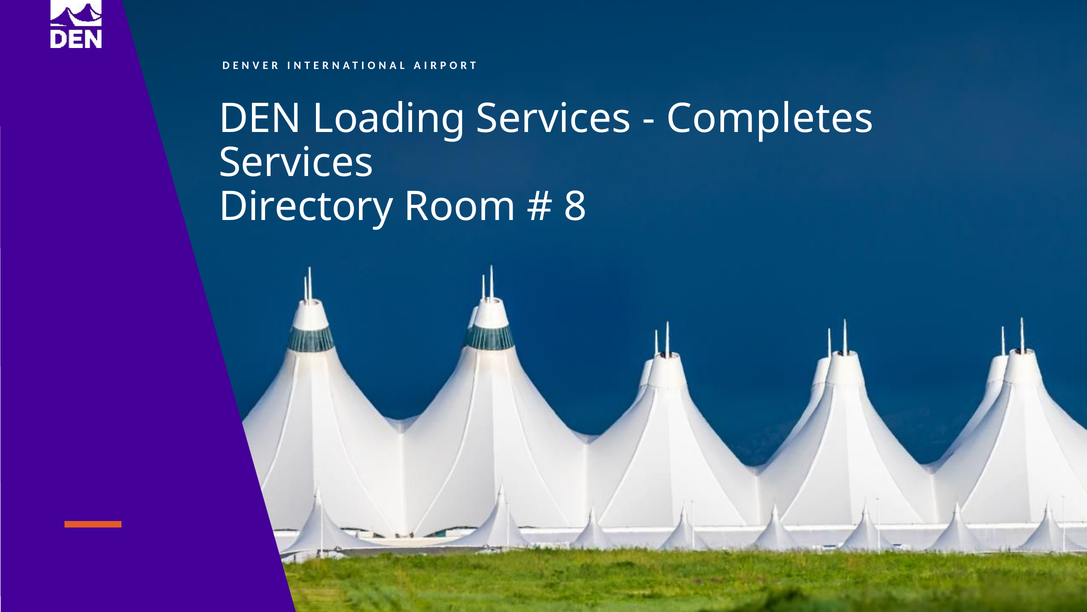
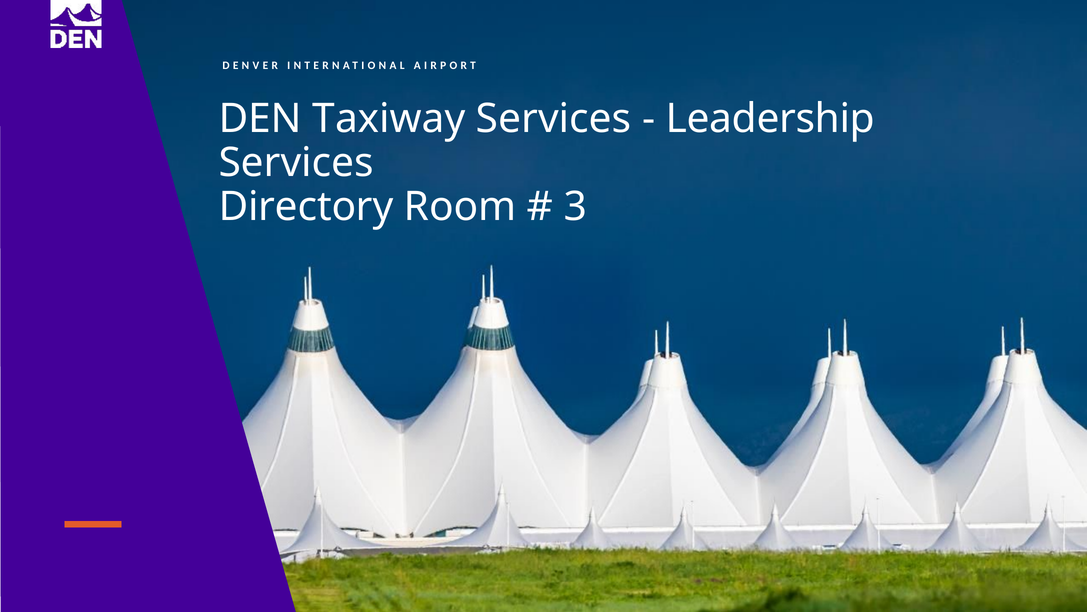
Loading: Loading -> Taxiway
Completes: Completes -> Leadership
8: 8 -> 3
